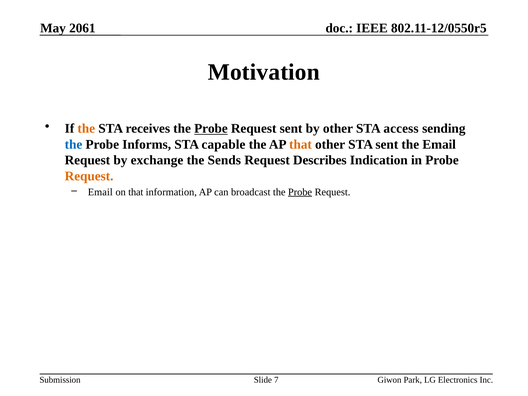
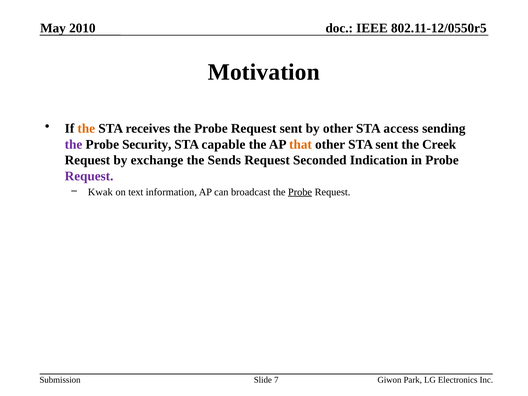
2061: 2061 -> 2010
Probe at (211, 129) underline: present -> none
the at (74, 144) colour: blue -> purple
Informs: Informs -> Security
the Email: Email -> Creek
Describes: Describes -> Seconded
Request at (89, 176) colour: orange -> purple
Email at (100, 192): Email -> Kwak
on that: that -> text
